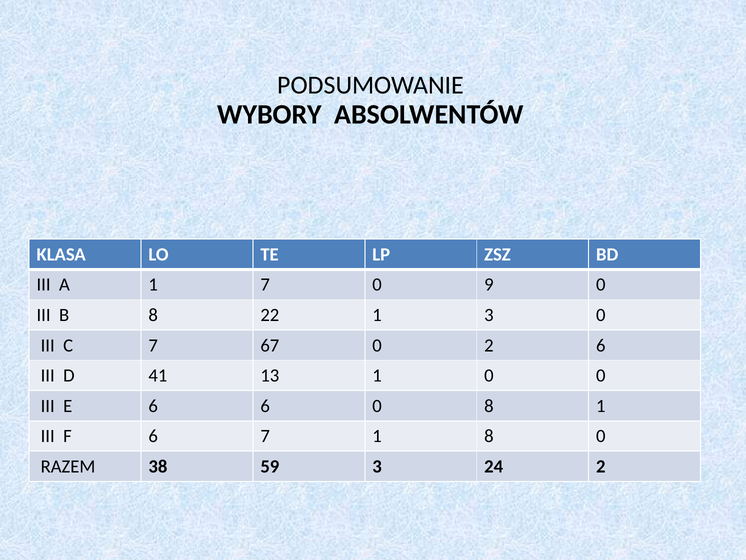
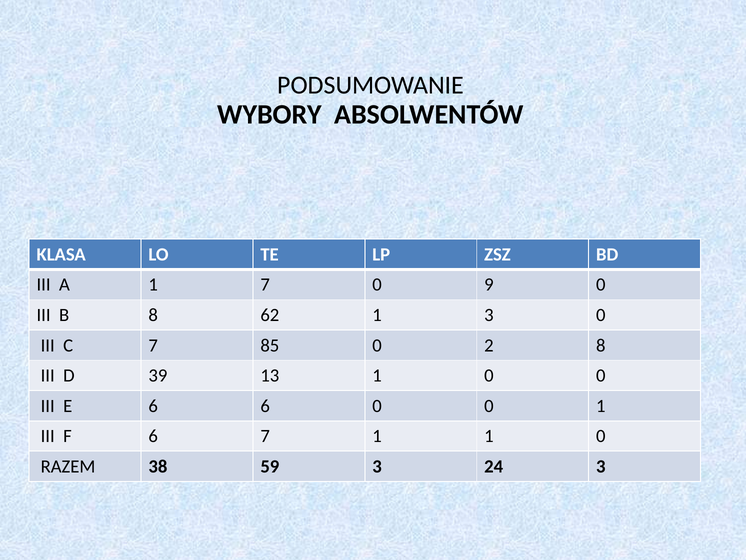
22: 22 -> 62
67: 67 -> 85
2 6: 6 -> 8
41: 41 -> 39
6 0 8: 8 -> 0
1 8: 8 -> 1
24 2: 2 -> 3
